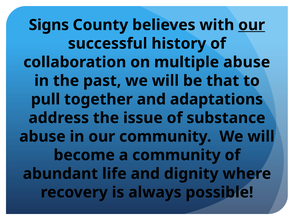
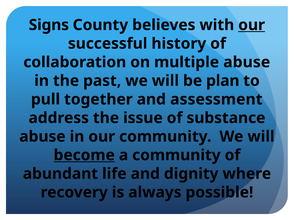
that: that -> plan
adaptations: adaptations -> assessment
become underline: none -> present
